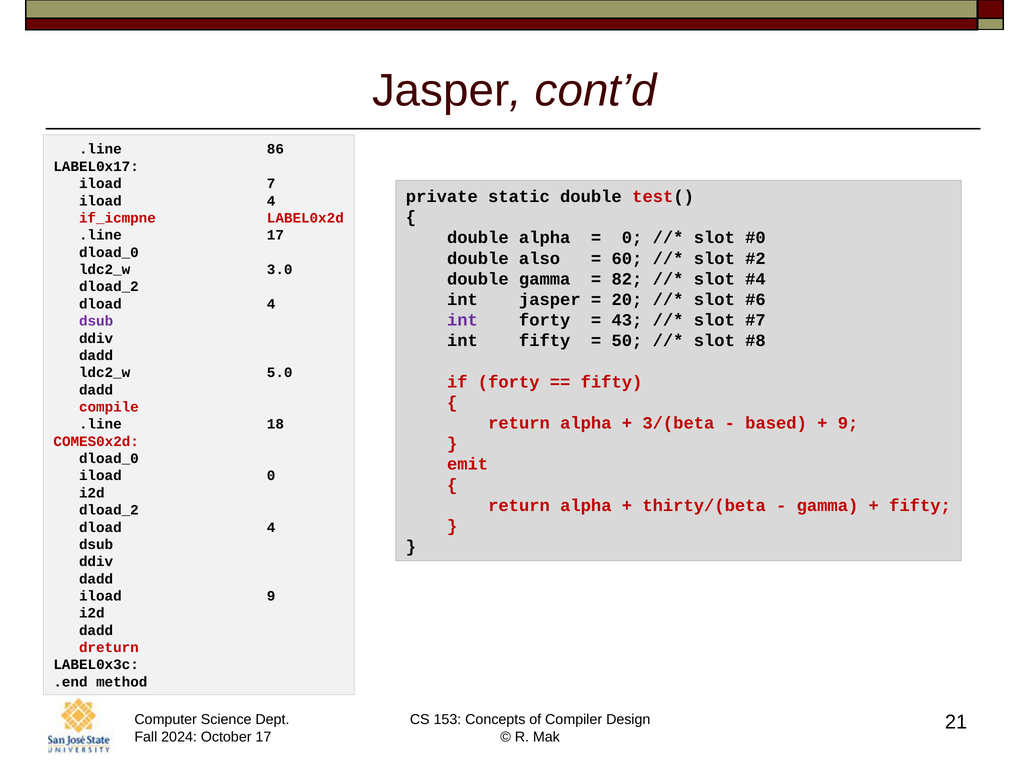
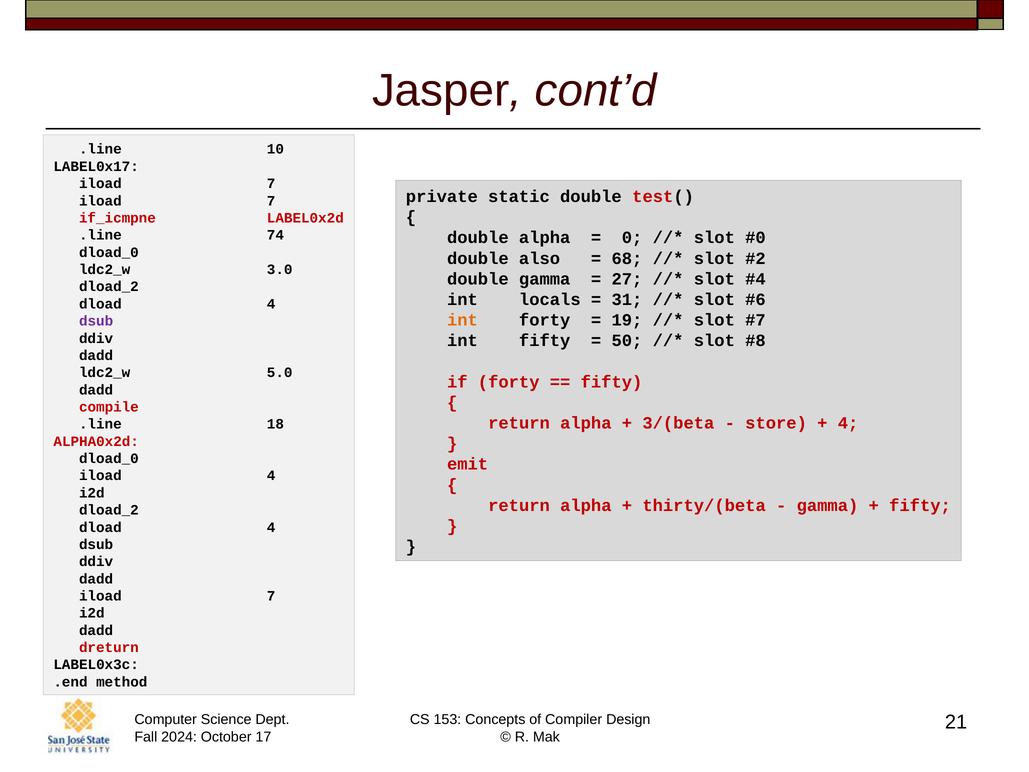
86: 86 -> 10
4 at (271, 201): 4 -> 7
.line 17: 17 -> 74
60: 60 -> 68
82: 82 -> 27
int jasper: jasper -> locals
20: 20 -> 31
int at (462, 320) colour: purple -> orange
43: 43 -> 19
based: based -> store
9 at (848, 423): 9 -> 4
COMES0x2d: COMES0x2d -> ALPHA0x2d
iload 0: 0 -> 4
9 at (271, 596): 9 -> 7
